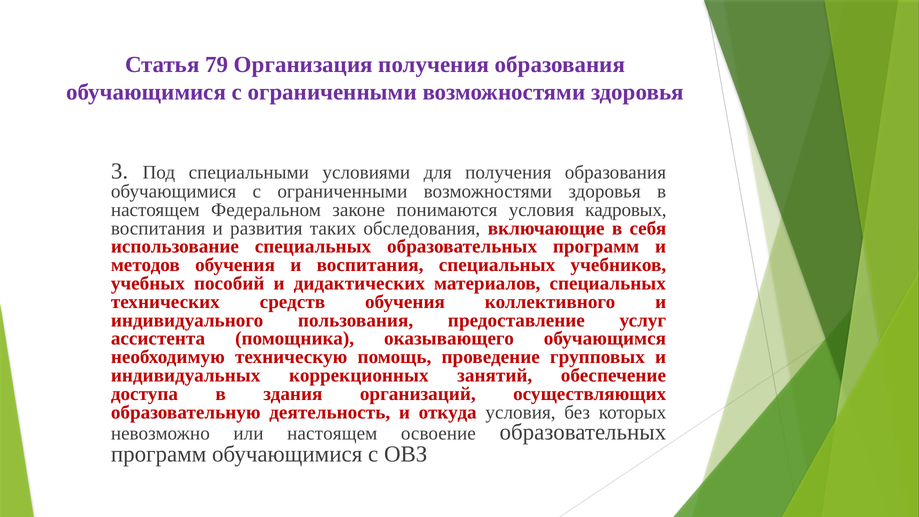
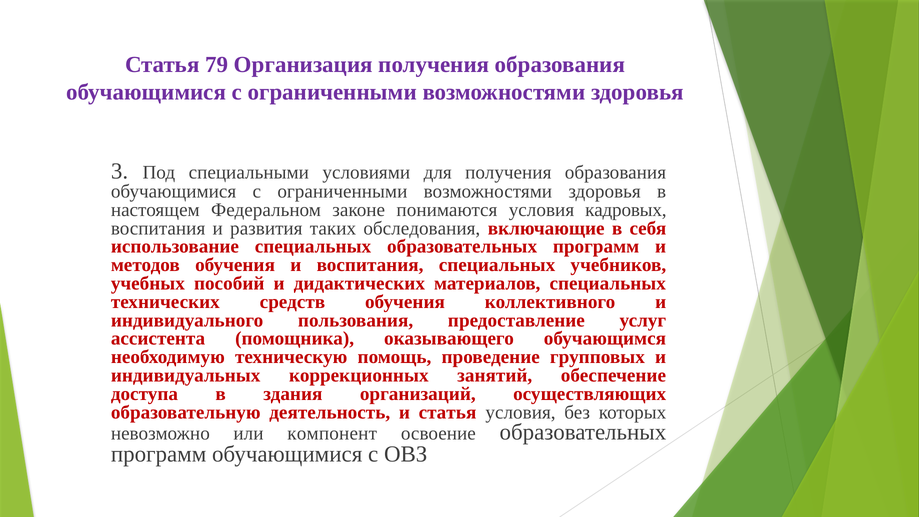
и откуда: откуда -> статья
или настоящем: настоящем -> компонент
